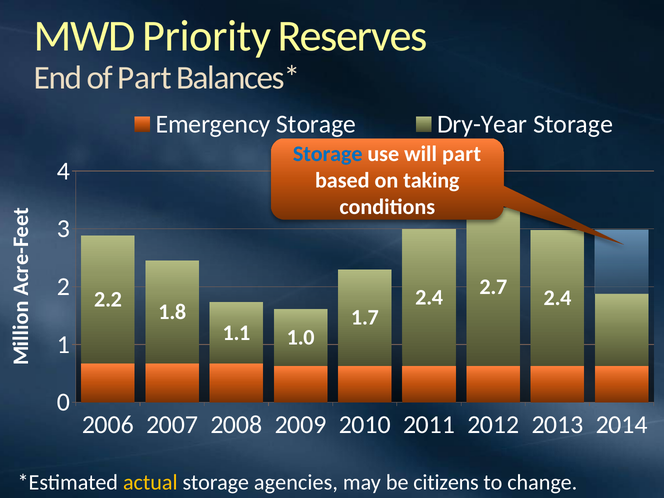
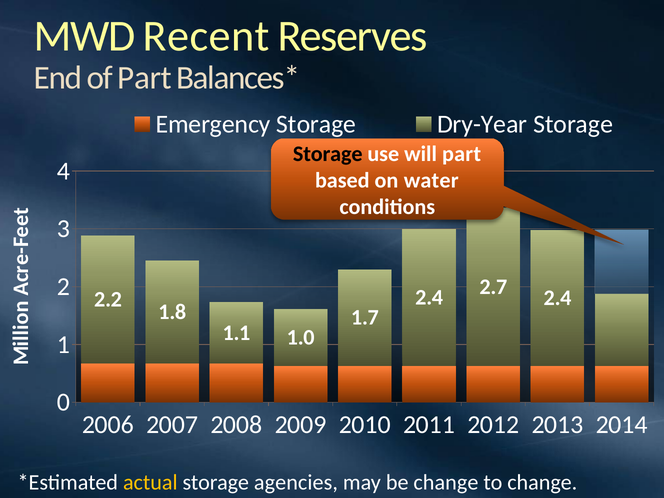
Priority: Priority -> Recent
Storage at (328, 154) colour: blue -> black
taking: taking -> water
be citizens: citizens -> change
